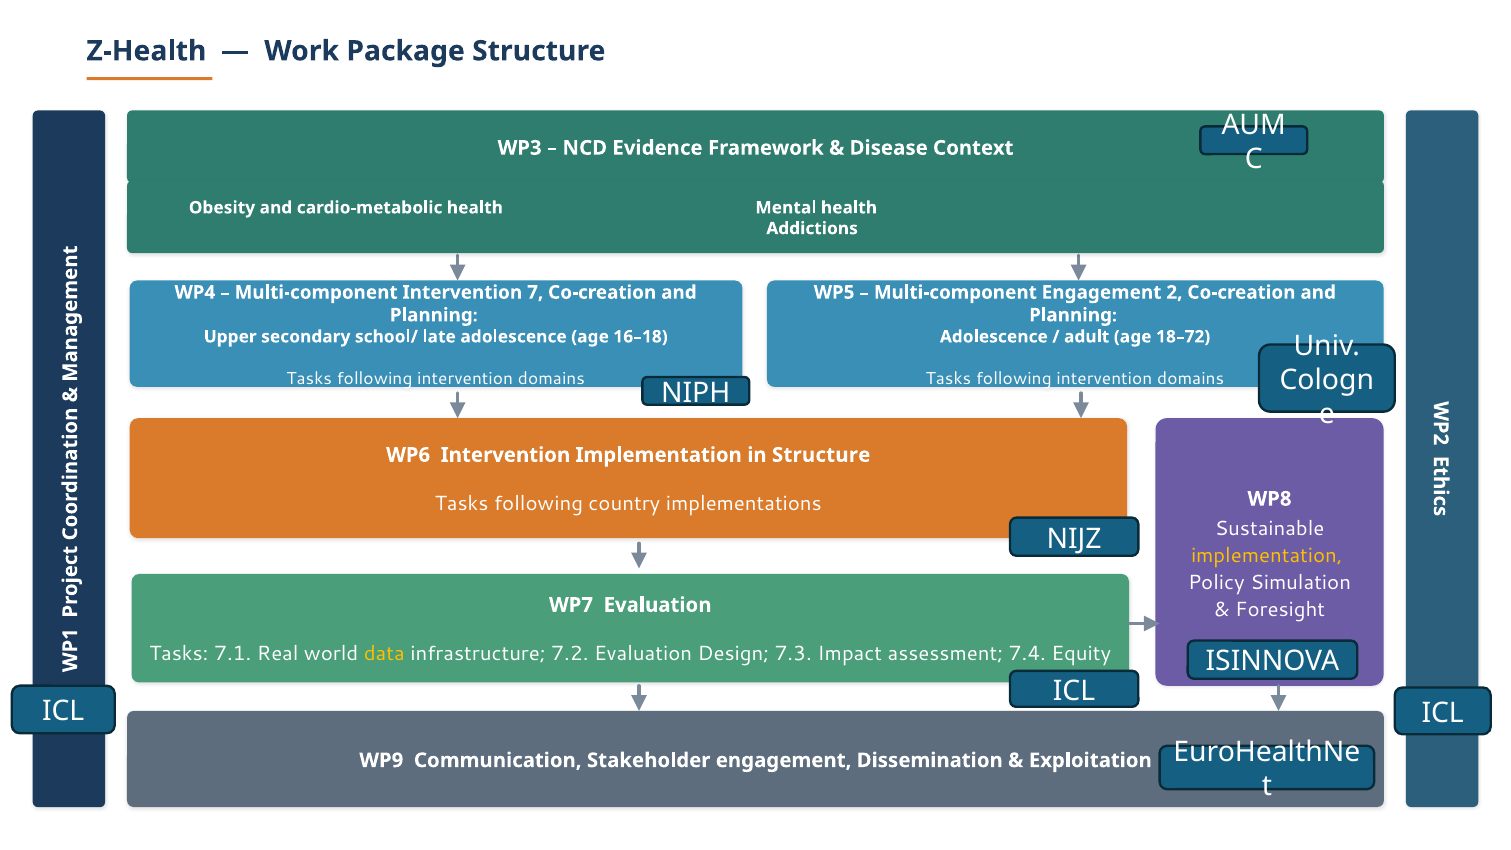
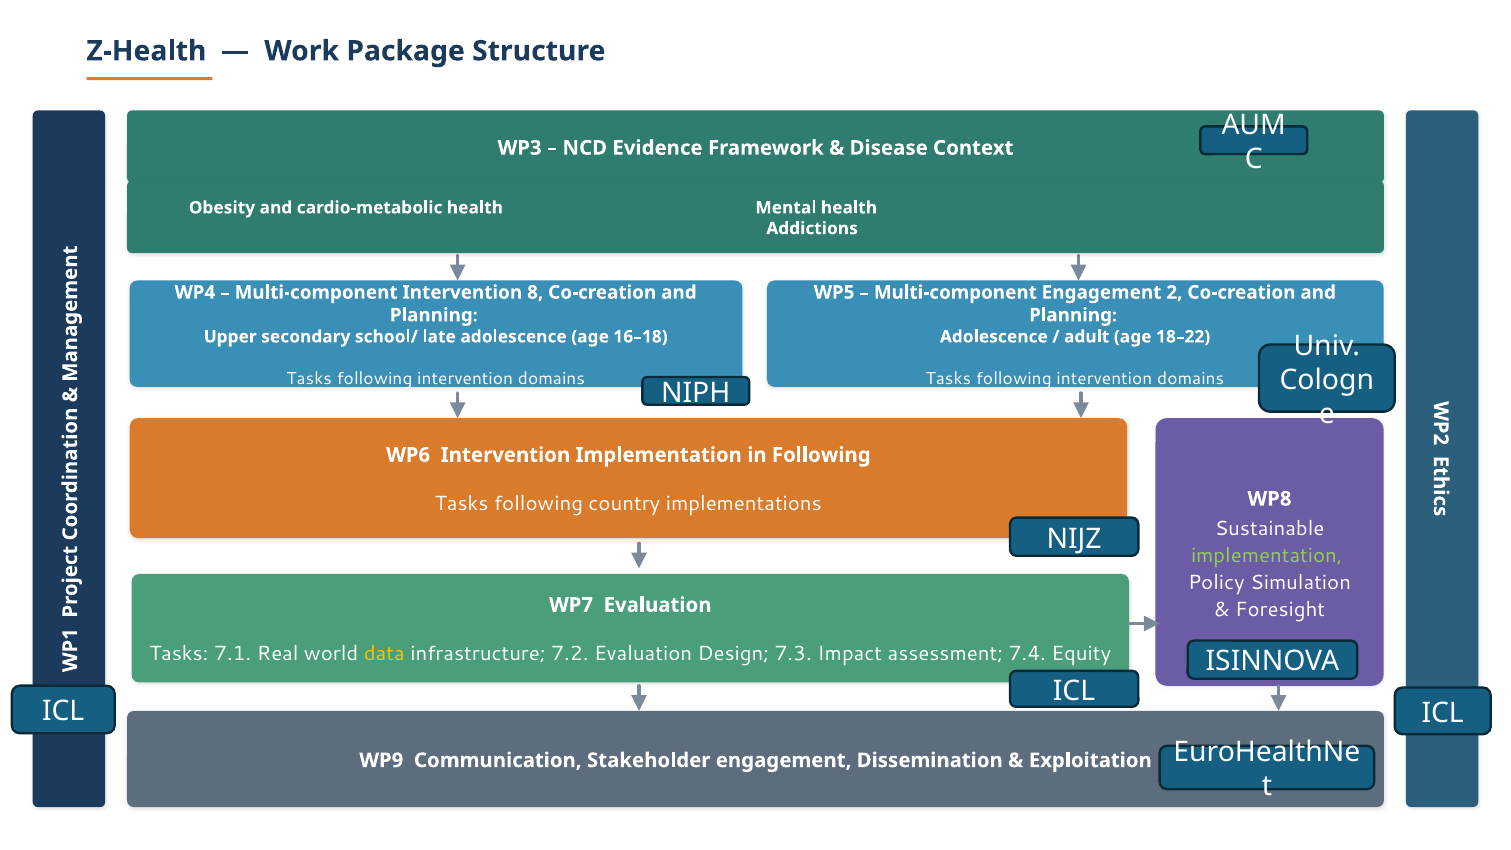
7: 7 -> 8
18–72: 18–72 -> 18–22
in Structure: Structure -> Following
implementation at (1267, 556) colour: yellow -> light green
